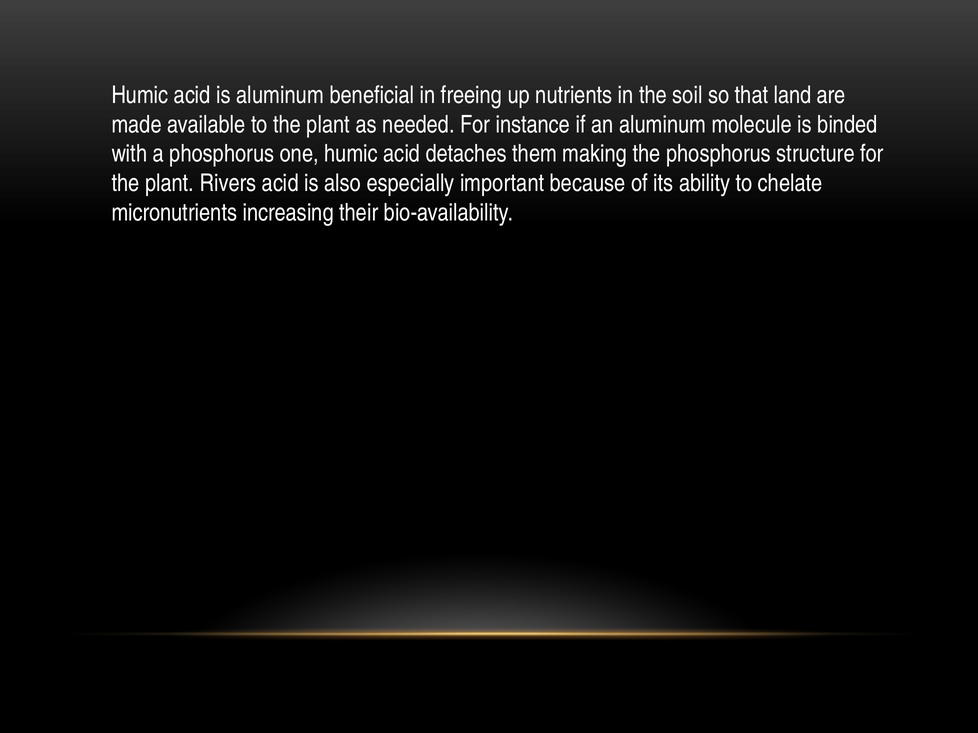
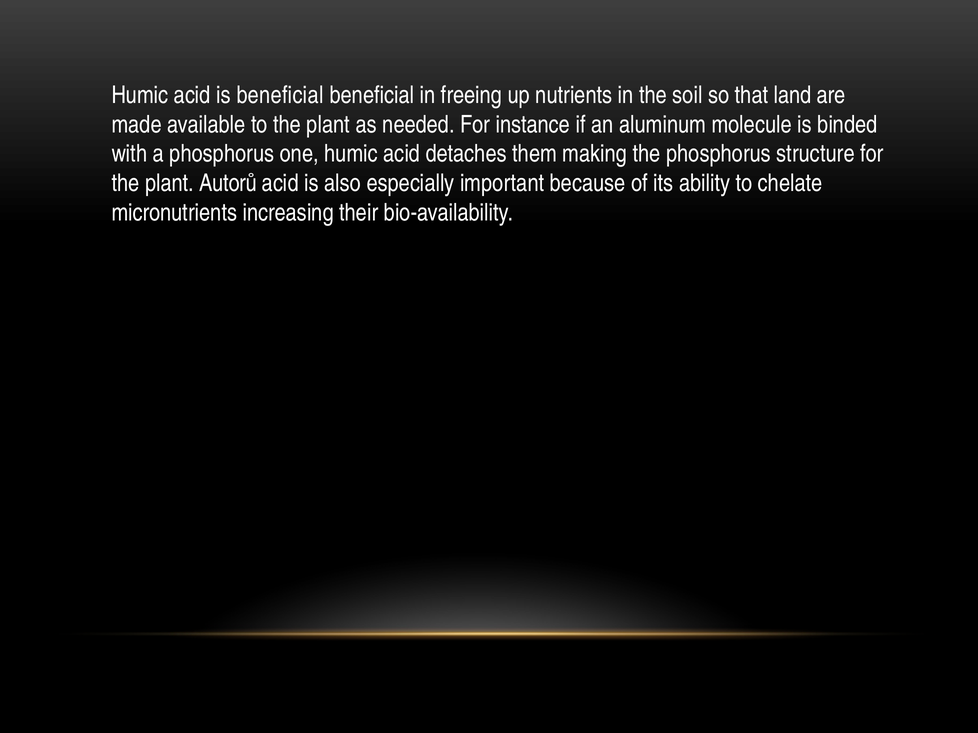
is aluminum: aluminum -> beneficial
Rivers: Rivers -> Autorů
